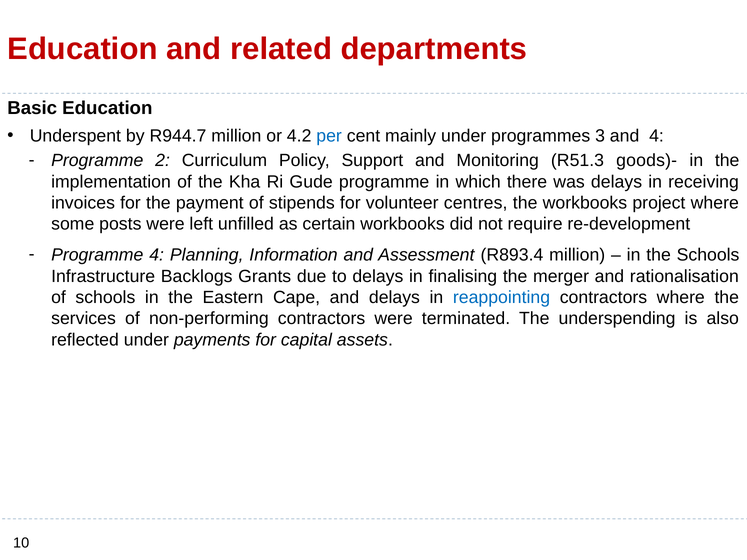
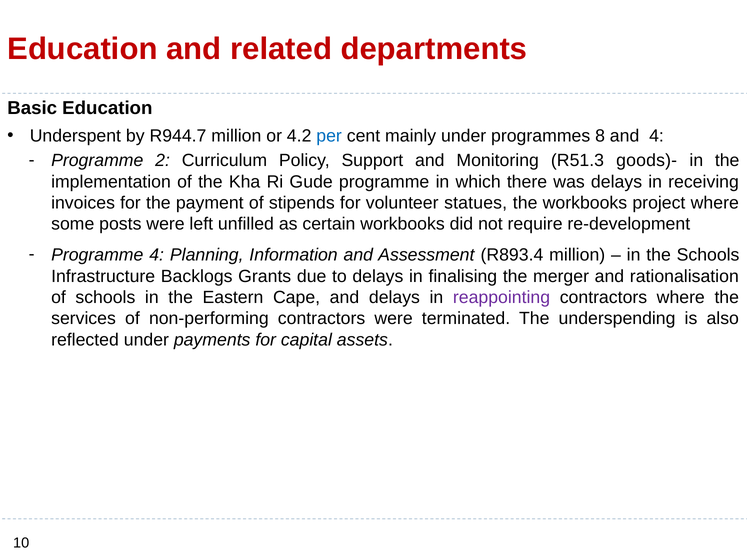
3: 3 -> 8
centres: centres -> statues
reappointing colour: blue -> purple
